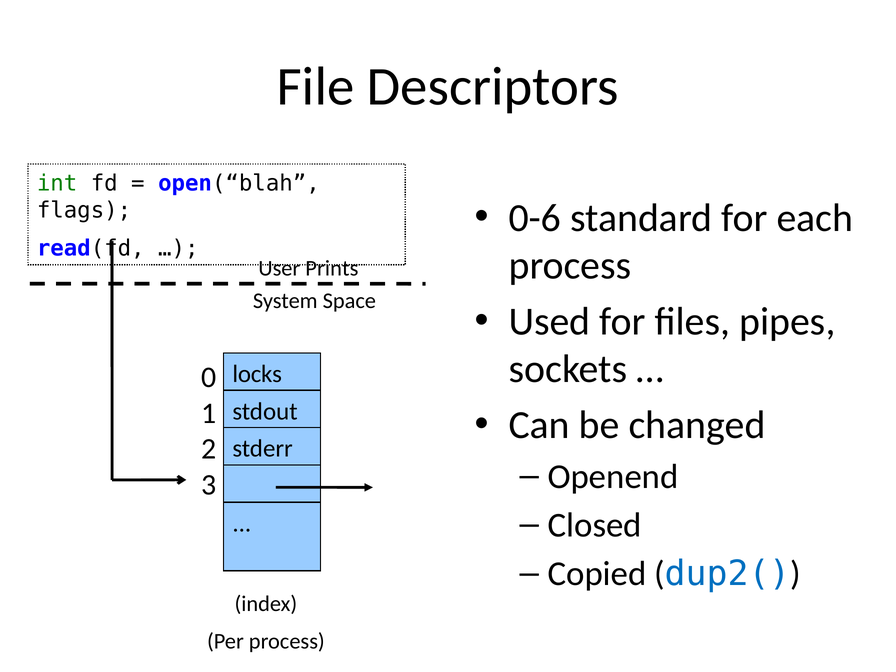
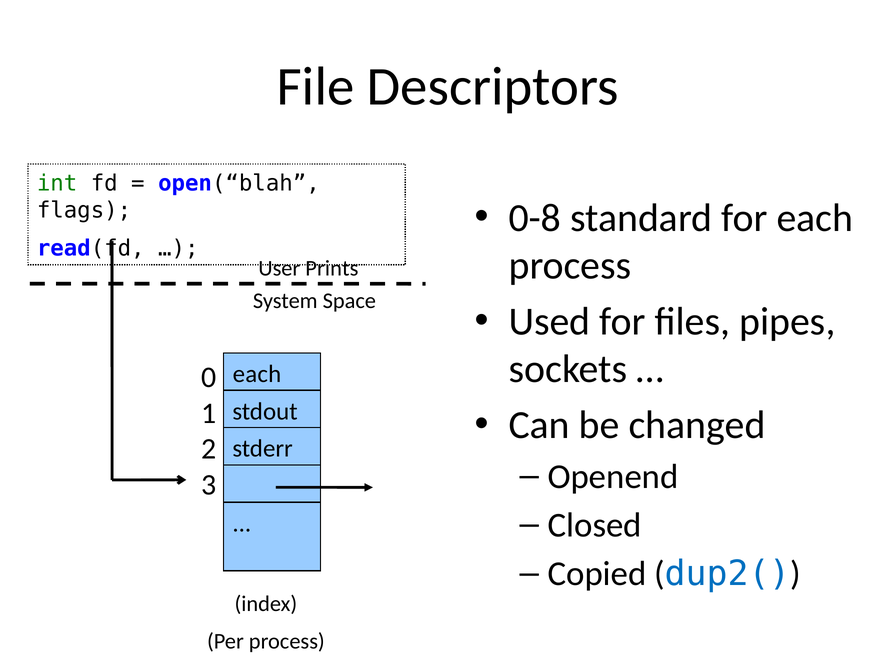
0-6: 0-6 -> 0-8
locks at (257, 374): locks -> each
